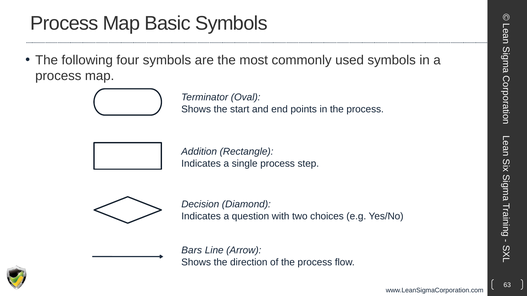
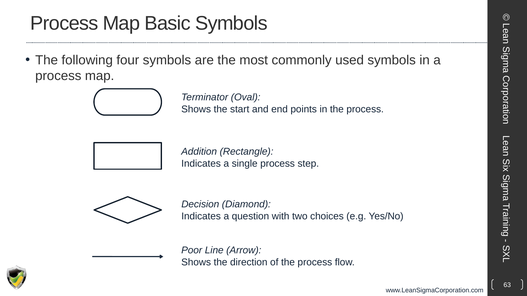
Bars: Bars -> Poor
